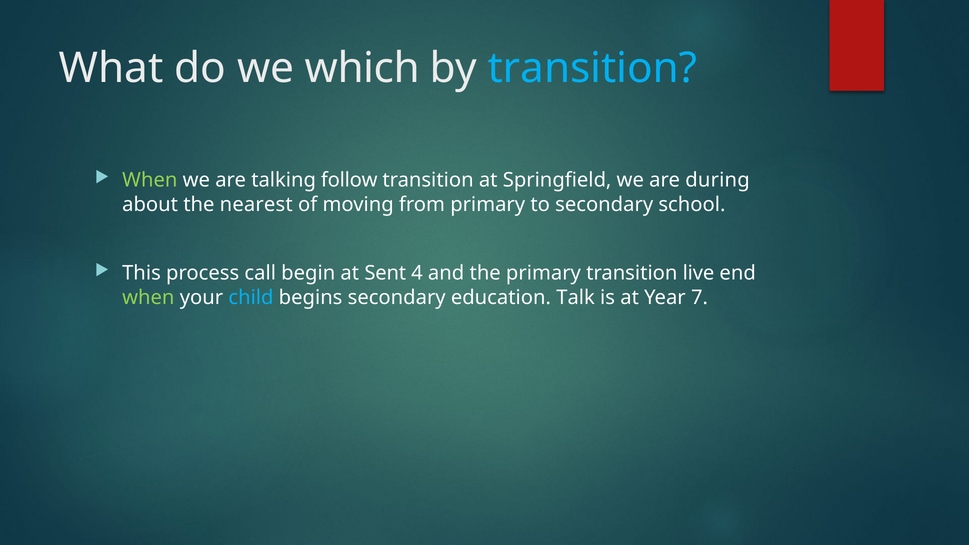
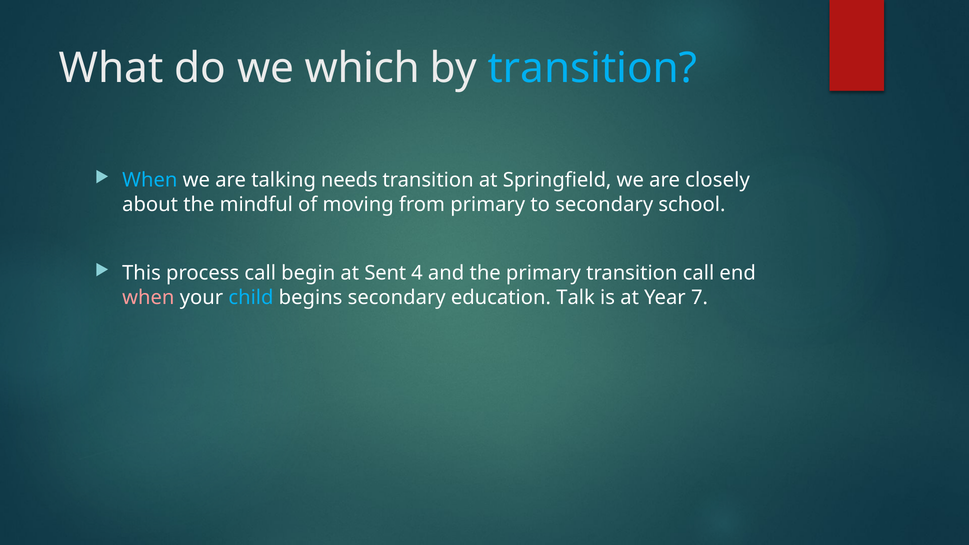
When at (150, 180) colour: light green -> light blue
follow: follow -> needs
during: during -> closely
nearest: nearest -> mindful
transition live: live -> call
when at (148, 297) colour: light green -> pink
